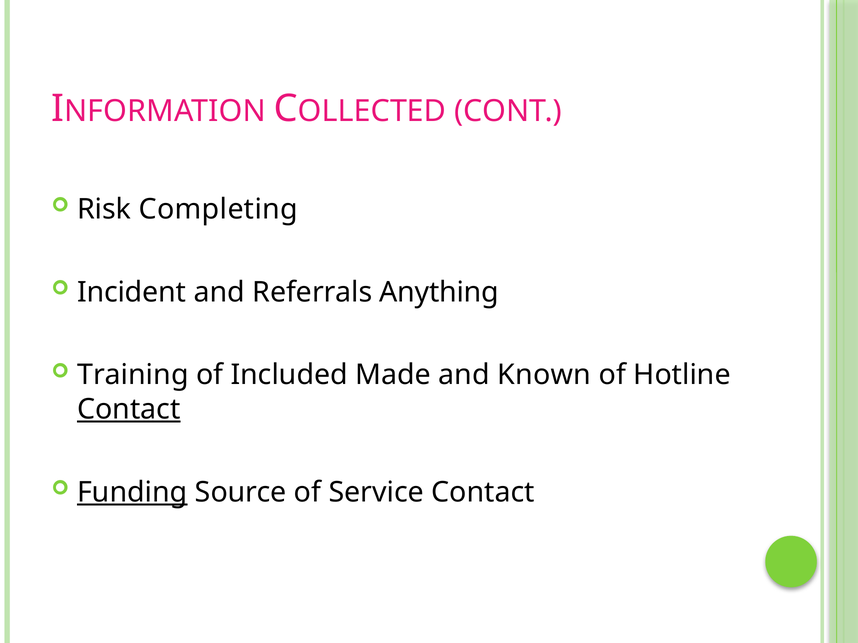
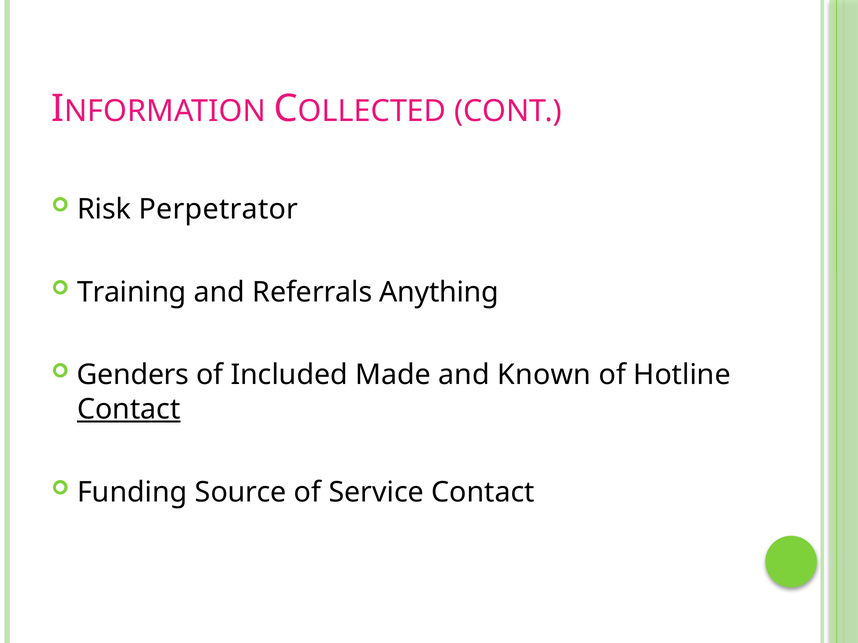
Completing: Completing -> Perpetrator
Incident: Incident -> Training
Training: Training -> Genders
Funding underline: present -> none
